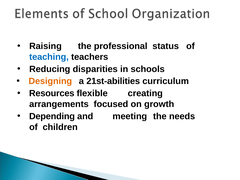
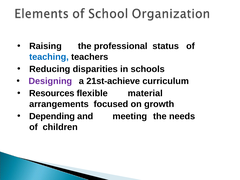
Designing colour: orange -> purple
21st-abilities: 21st-abilities -> 21st-achieve
creating: creating -> material
